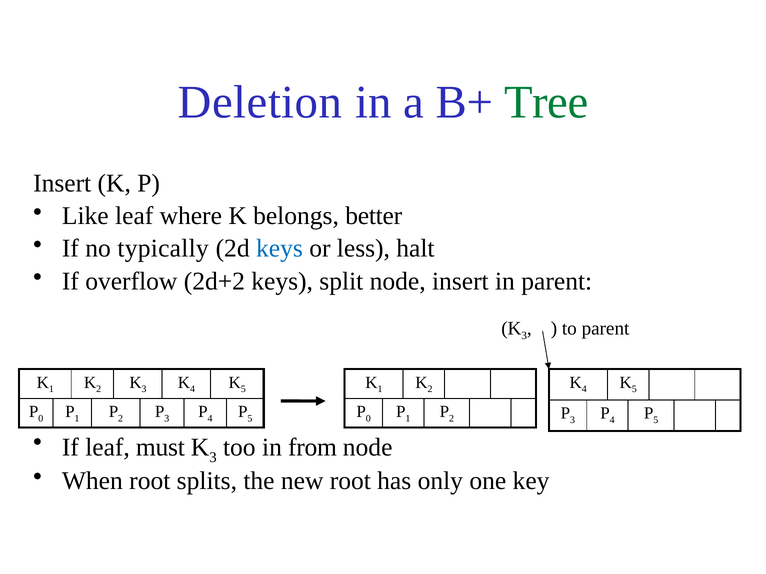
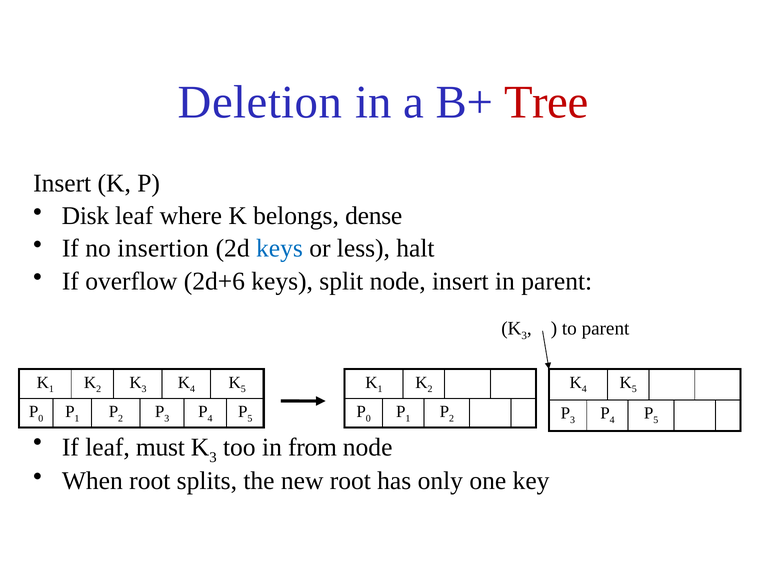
Tree colour: green -> red
Like: Like -> Disk
better: better -> dense
typically: typically -> insertion
2d+2: 2d+2 -> 2d+6
